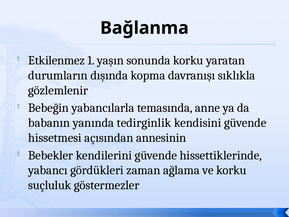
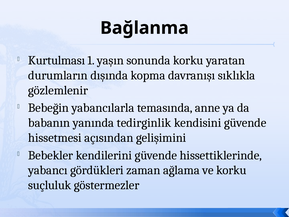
Etkilenmez: Etkilenmez -> Kurtulması
annesinin: annesinin -> gelişimini
